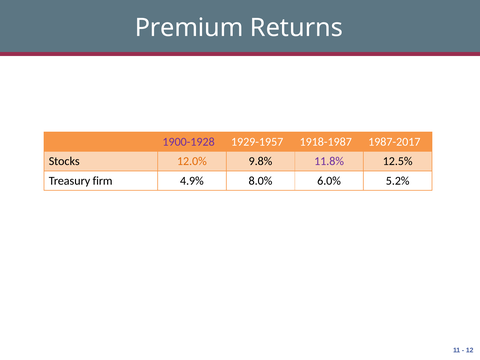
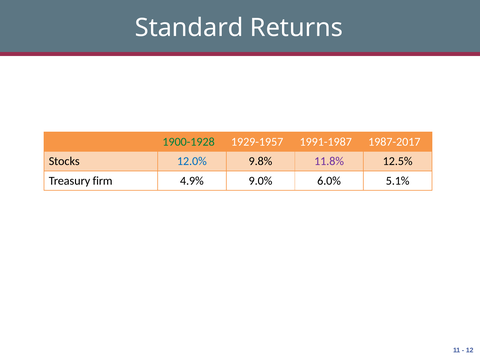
Premium: Premium -> Standard
1900-1928 colour: purple -> green
1918-1987: 1918-1987 -> 1991-1987
12.0% colour: orange -> blue
8.0%: 8.0% -> 9.0%
5.2%: 5.2% -> 5.1%
